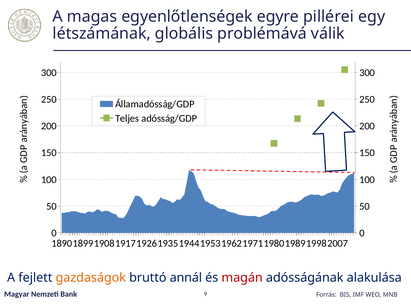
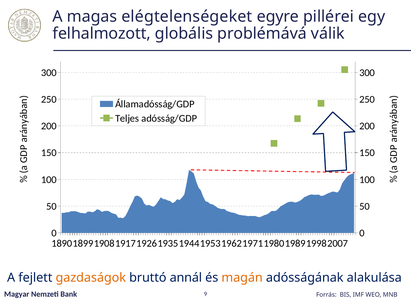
egyenlőtlenségek: egyenlőtlenségek -> elégtelenségeket
létszámának: létszámának -> felhalmozott
magán colour: red -> orange
